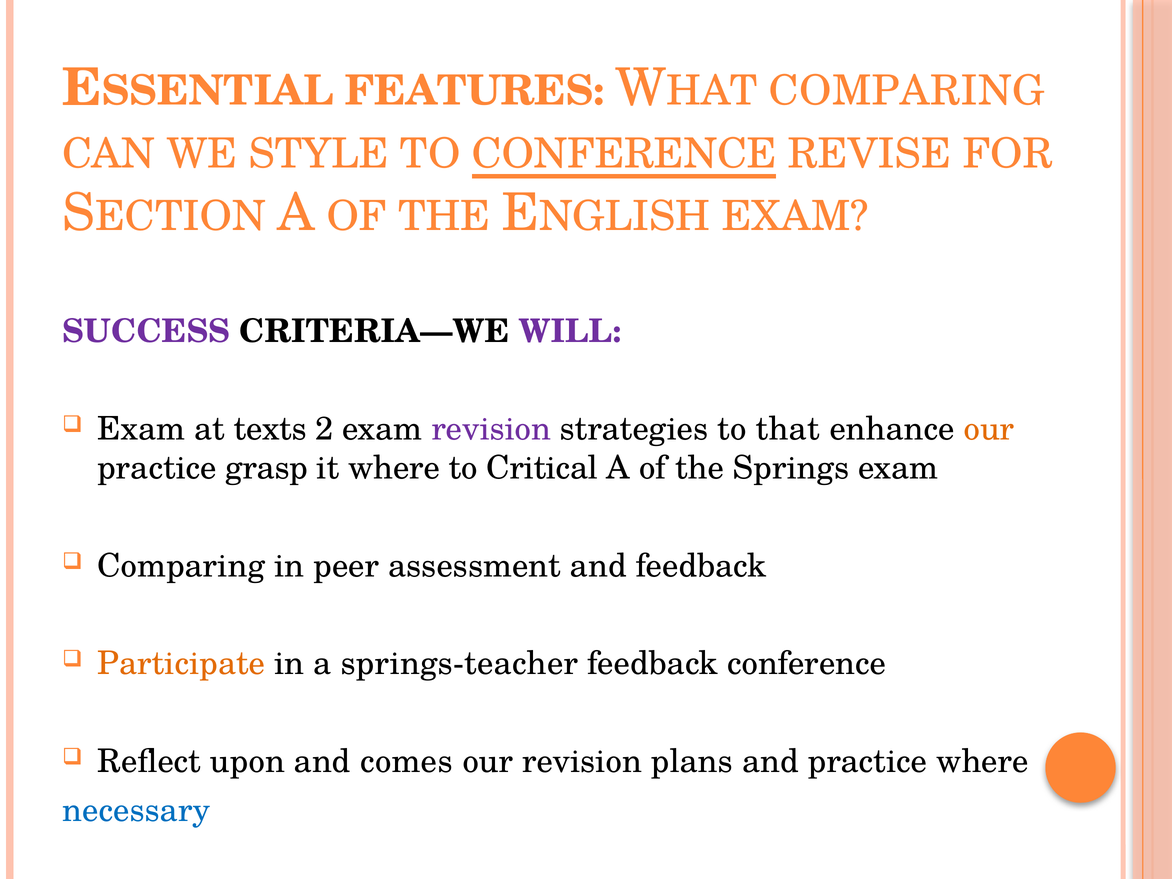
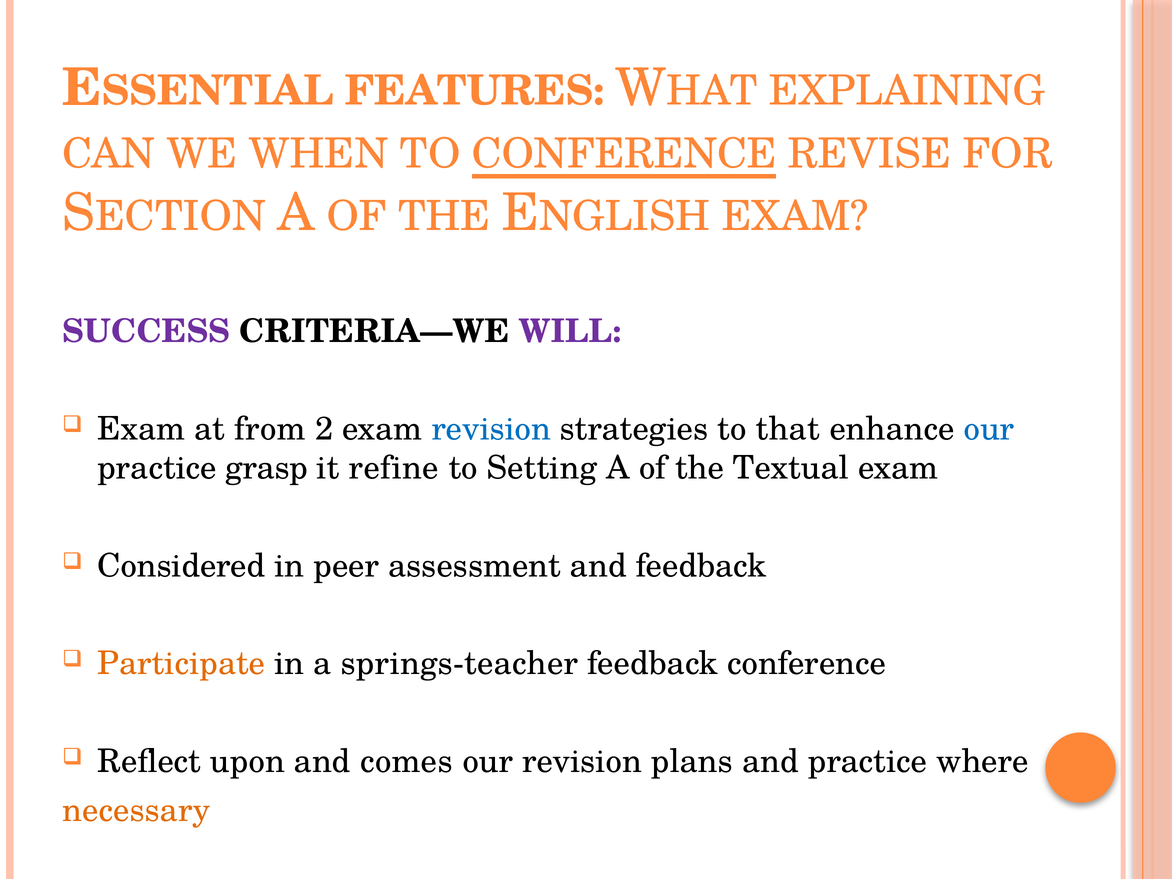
COMPARING at (907, 91): COMPARING -> EXPLAINING
STYLE: STYLE -> WHEN
texts: texts -> from
revision at (491, 429) colour: purple -> blue
our at (989, 429) colour: orange -> blue
it where: where -> refine
Critical: Critical -> Setting
Springs: Springs -> Textual
Comparing at (181, 566): Comparing -> Considered
necessary colour: blue -> orange
